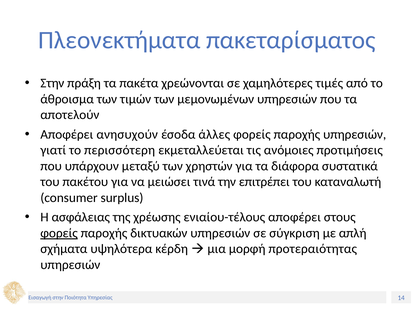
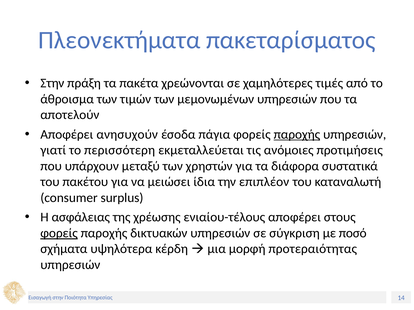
άλλες: άλλες -> πάγια
παροχής at (297, 135) underline: none -> present
τινά: τινά -> ίδια
επιτρέπει: επιτρέπει -> επιπλέον
απλή: απλή -> ποσό
